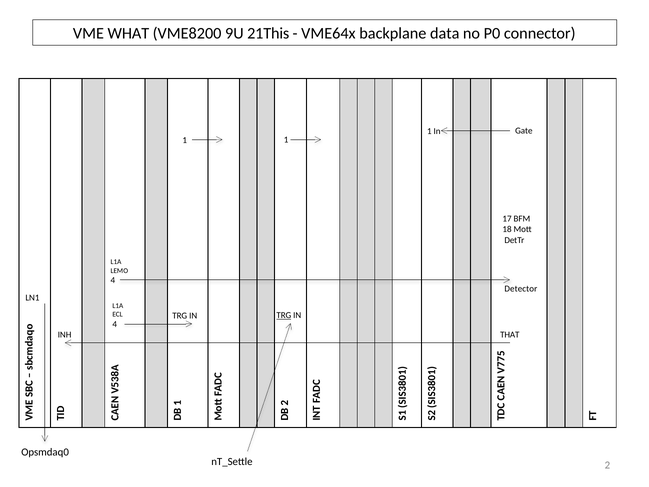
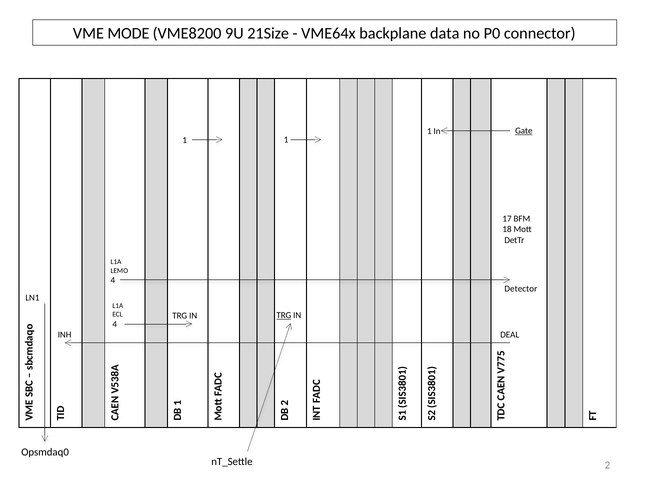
WHAT: WHAT -> MODE
21This: 21This -> 21Size
Gate underline: none -> present
THAT: THAT -> DEAL
